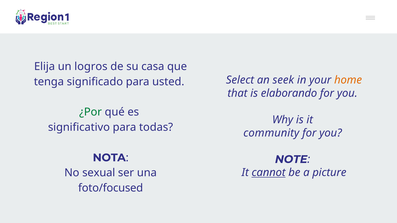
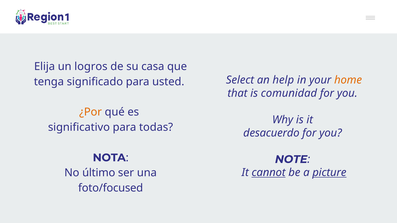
seek: seek -> help
elaborando: elaborando -> comunidad
¿Por colour: green -> orange
community: community -> desacuerdo
picture underline: none -> present
sexual: sexual -> último
